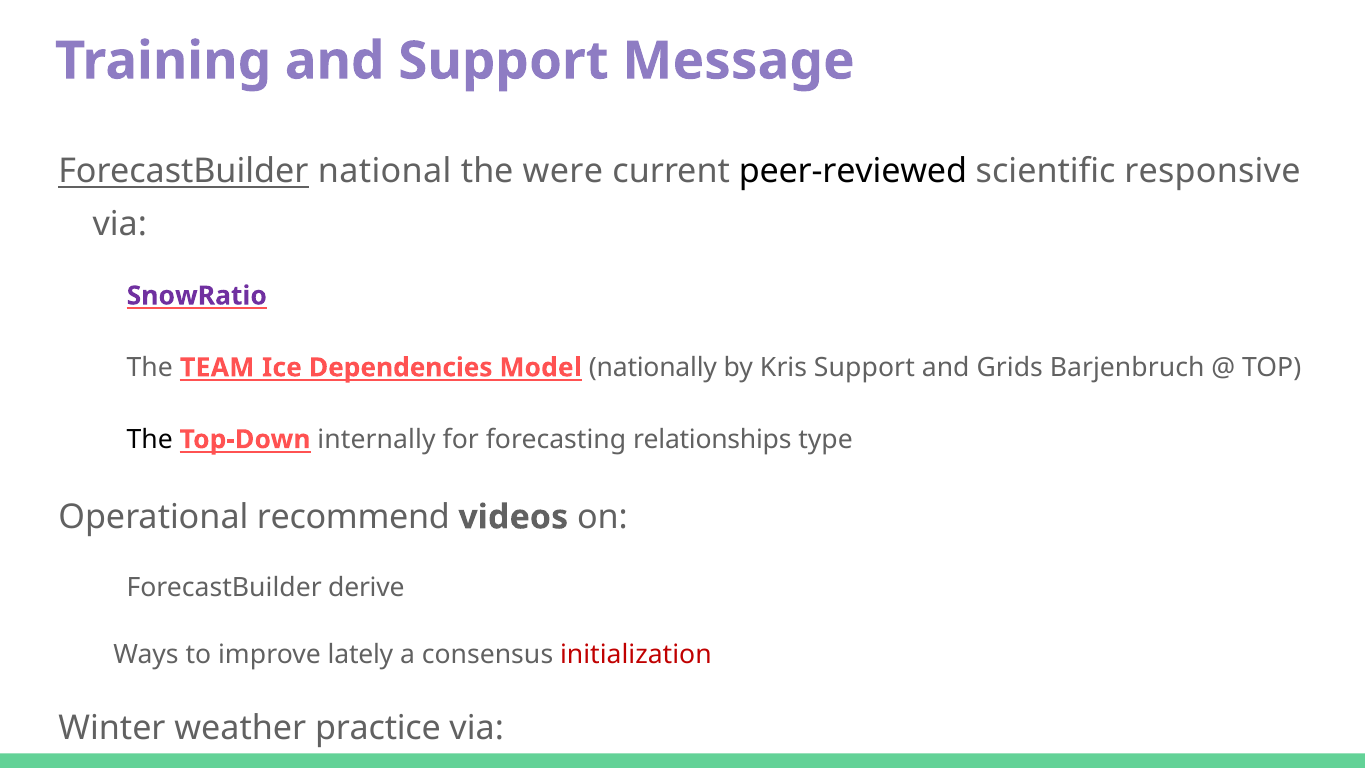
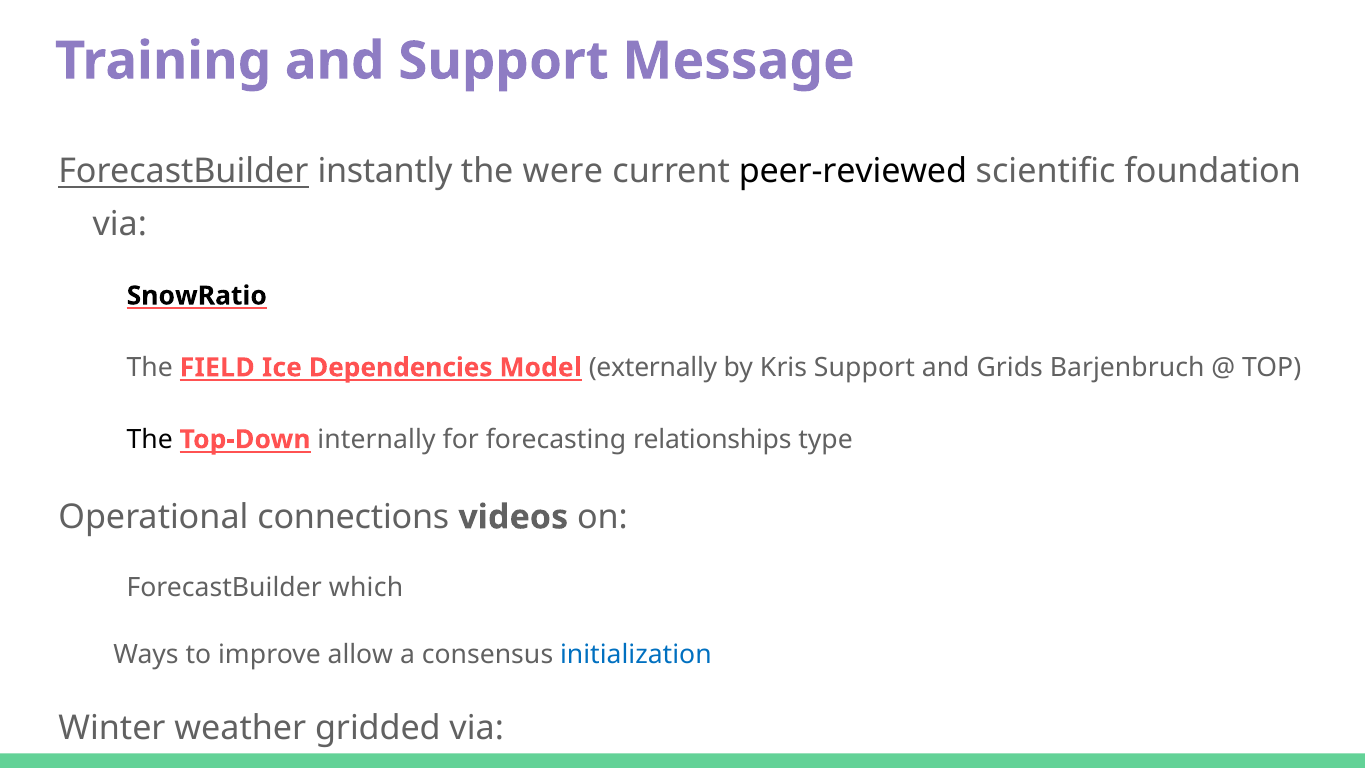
national: national -> instantly
responsive: responsive -> foundation
SnowRatio colour: purple -> black
TEAM: TEAM -> FIELD
nationally: nationally -> externally
recommend: recommend -> connections
derive: derive -> which
lately: lately -> allow
initialization colour: red -> blue
practice: practice -> gridded
